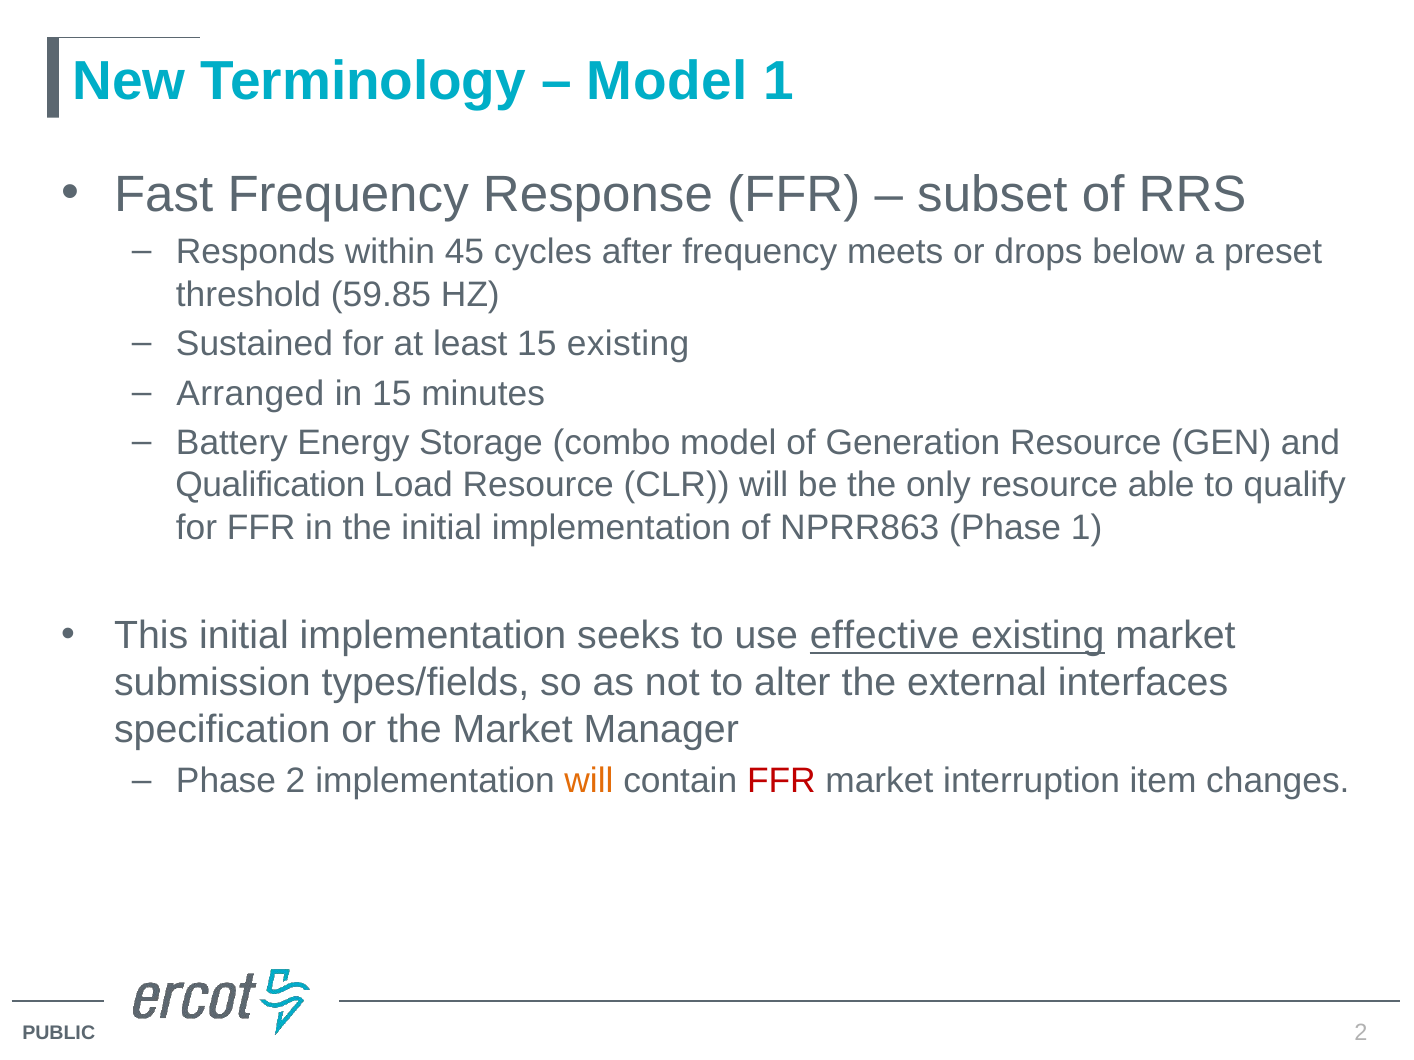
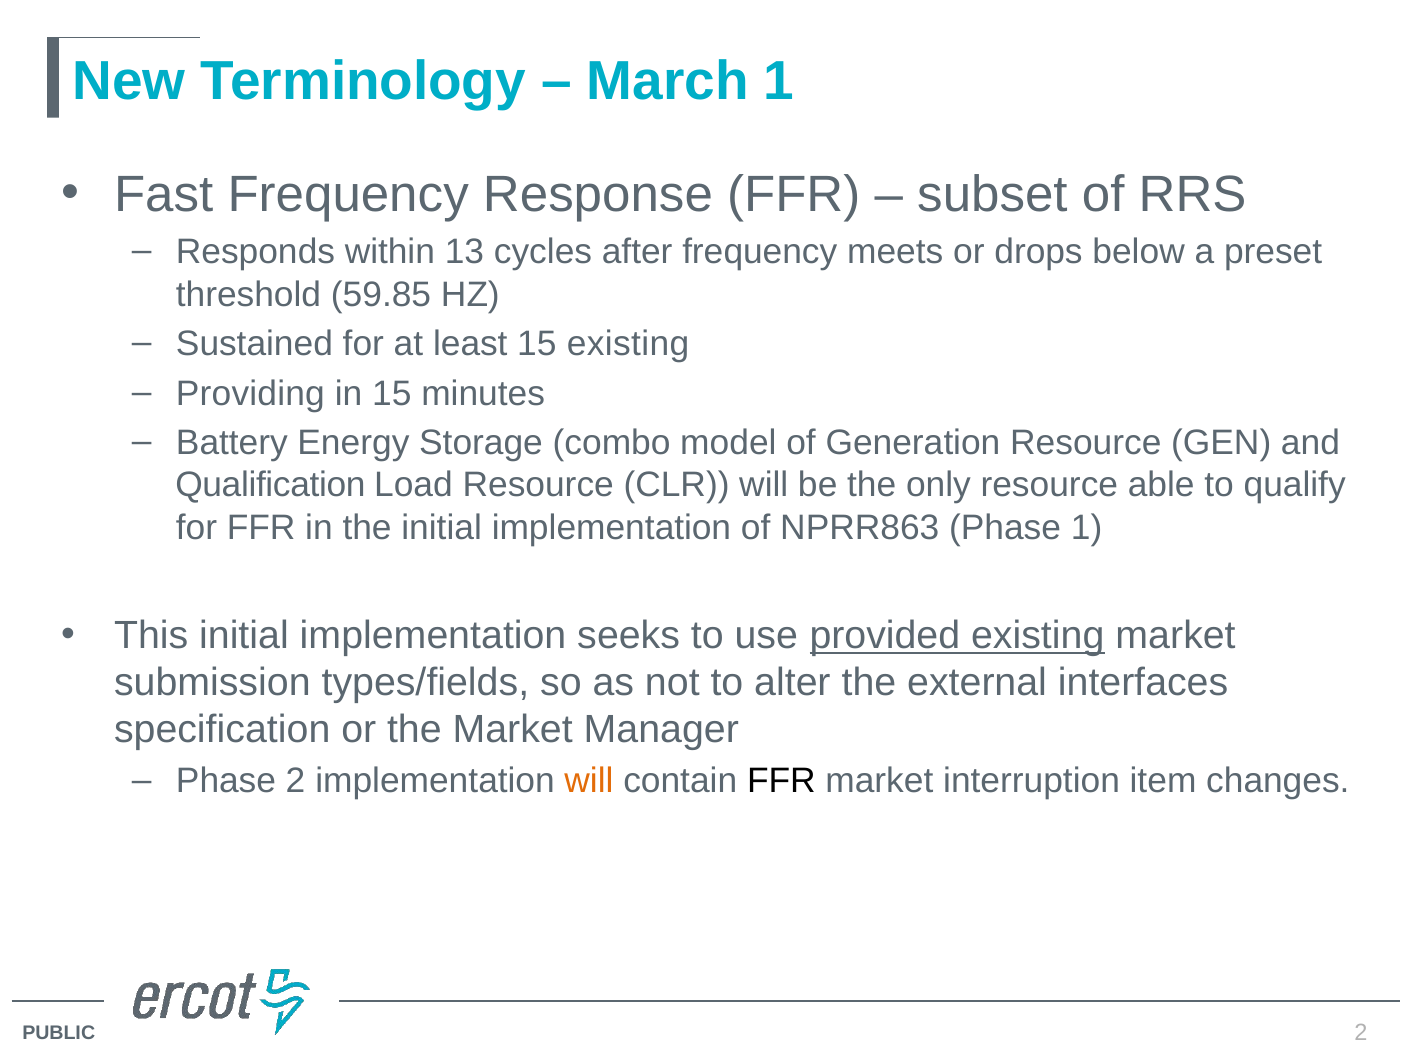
Model at (667, 81): Model -> March
45: 45 -> 13
Arranged: Arranged -> Providing
effective: effective -> provided
FFR at (781, 782) colour: red -> black
